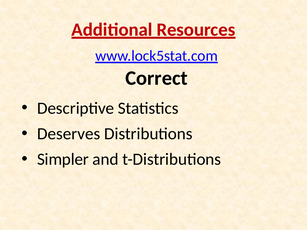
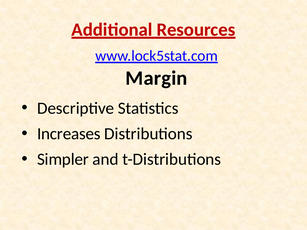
Correct: Correct -> Margin
Deserves: Deserves -> Increases
